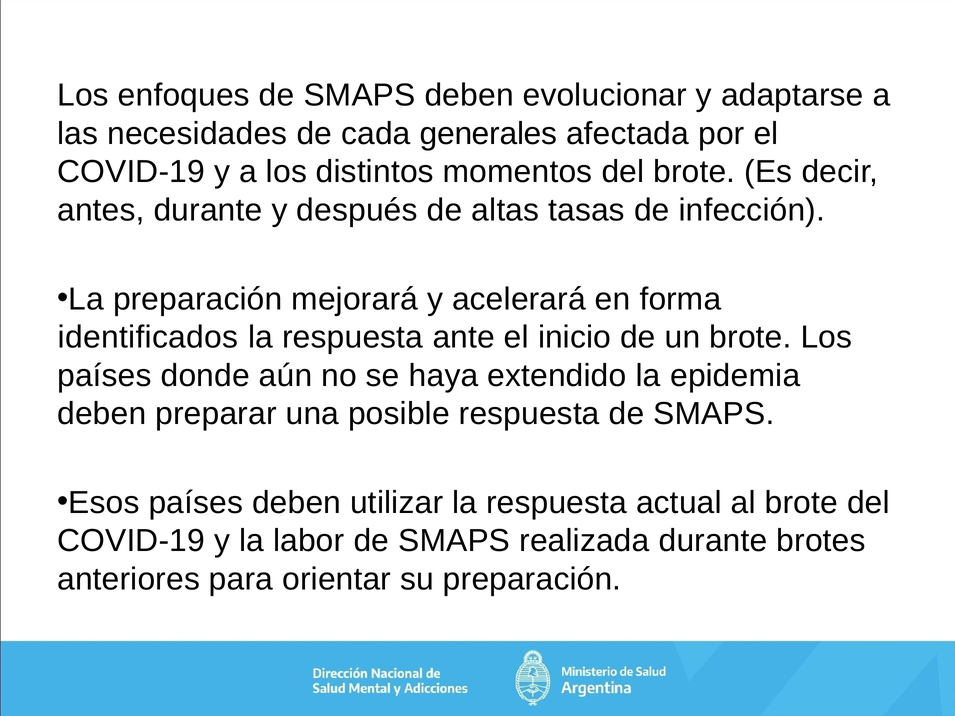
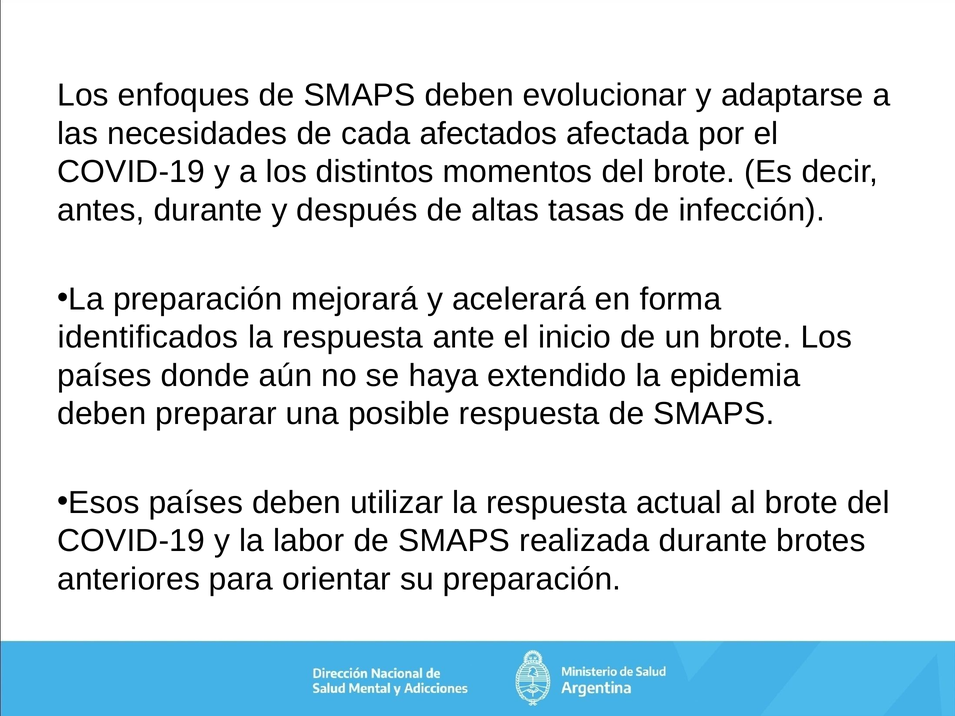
generales: generales -> afectados
